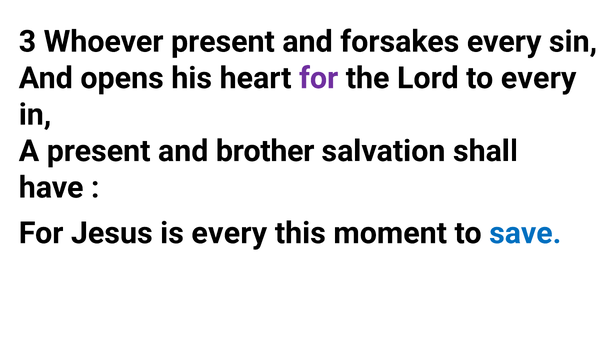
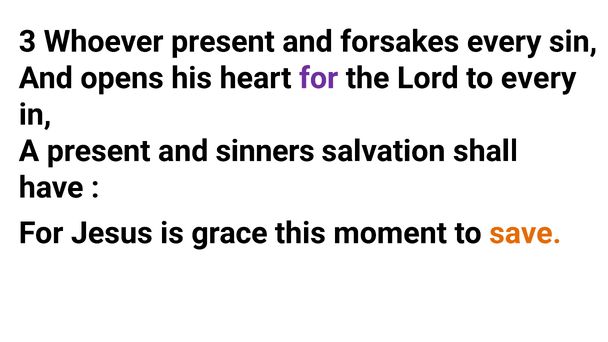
brother: brother -> sinners
is every: every -> grace
save colour: blue -> orange
